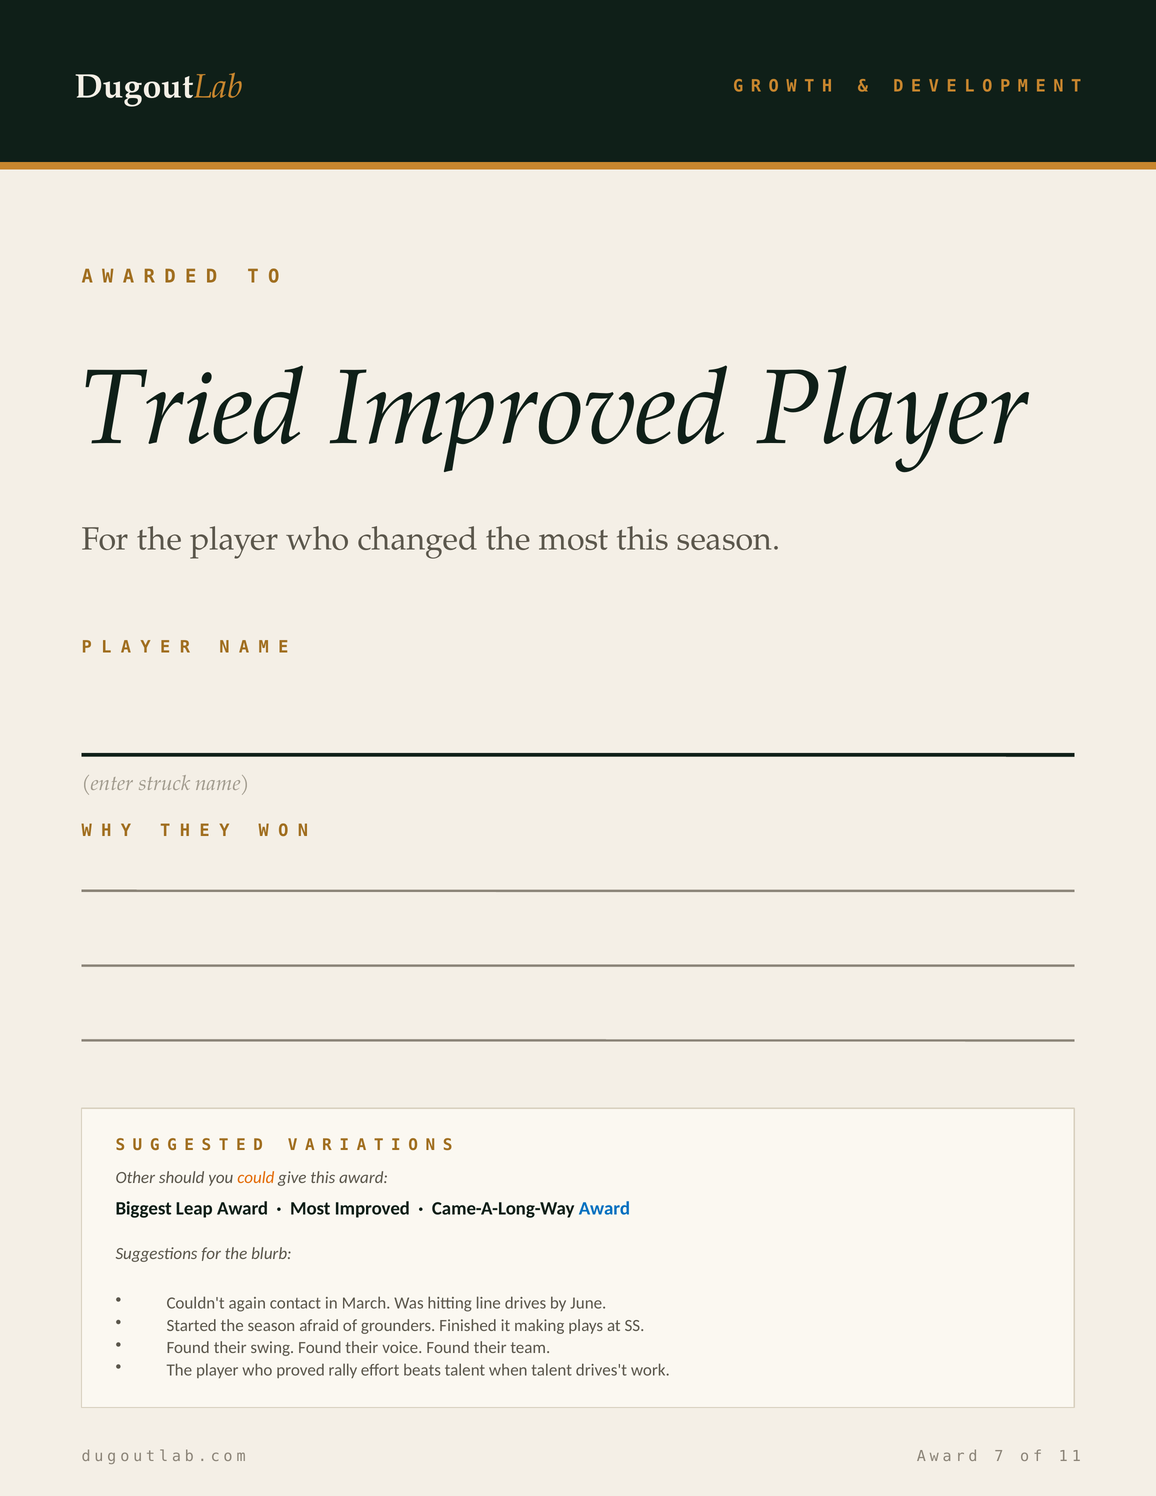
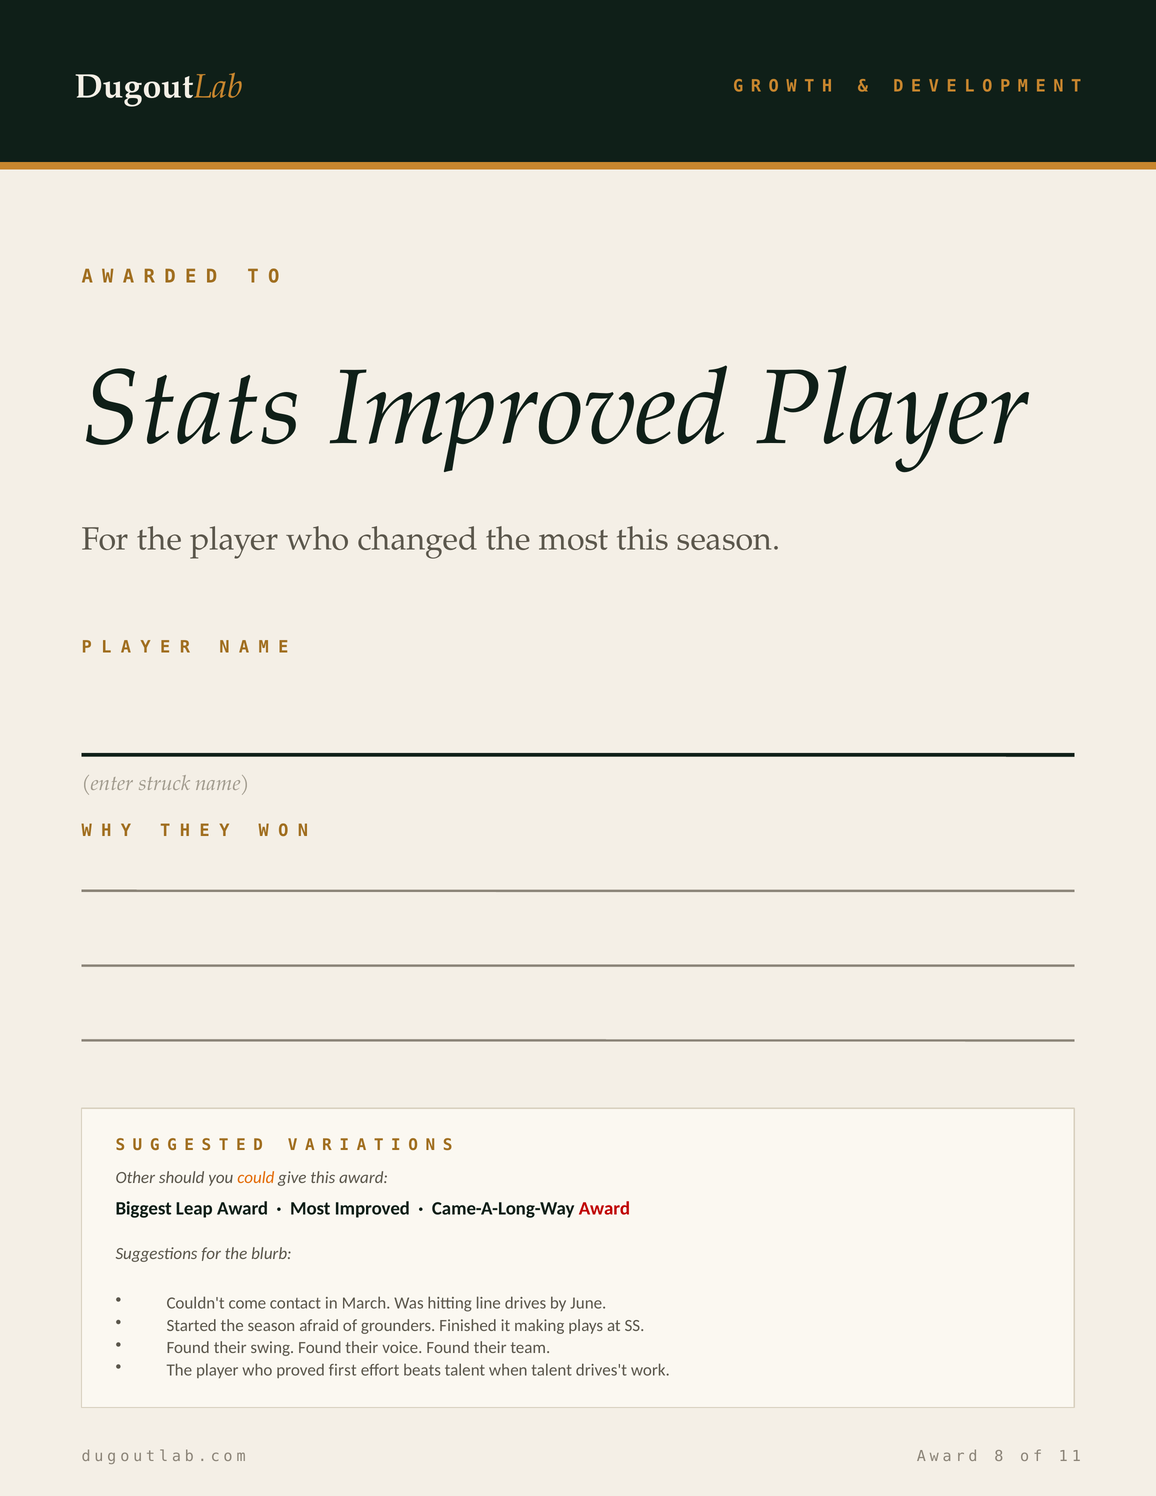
Tried: Tried -> Stats
Award at (604, 1208) colour: blue -> red
again: again -> come
rally: rally -> first
7: 7 -> 8
